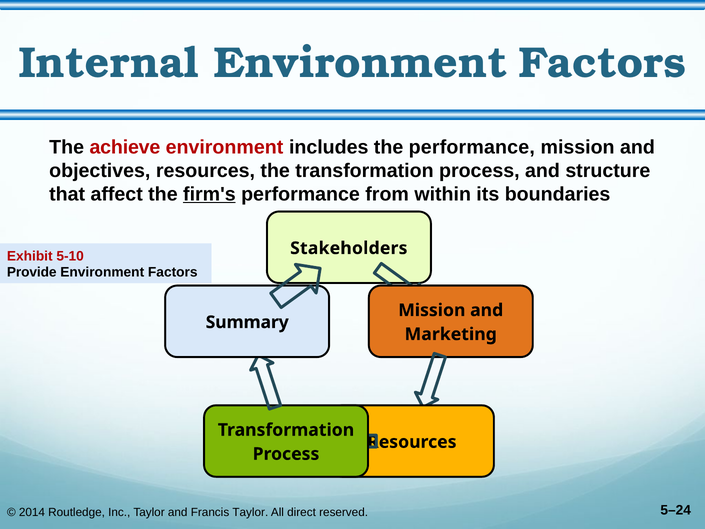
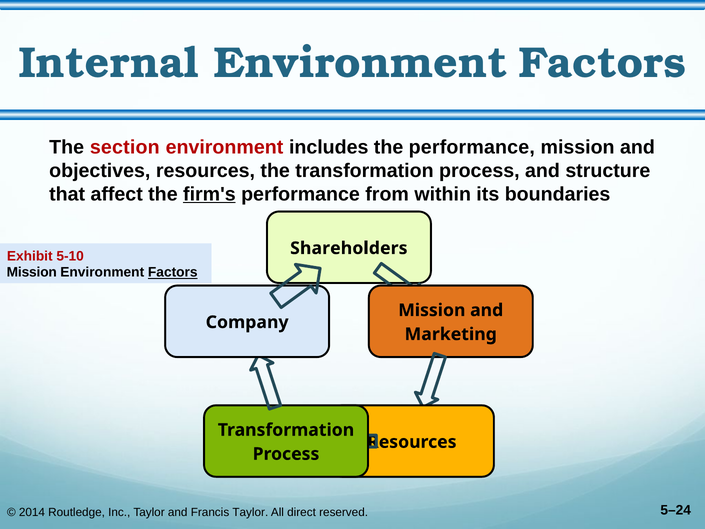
achieve: achieve -> section
Stakeholders: Stakeholders -> Shareholders
Provide at (32, 272): Provide -> Mission
Factors at (173, 272) underline: none -> present
Summary: Summary -> Company
